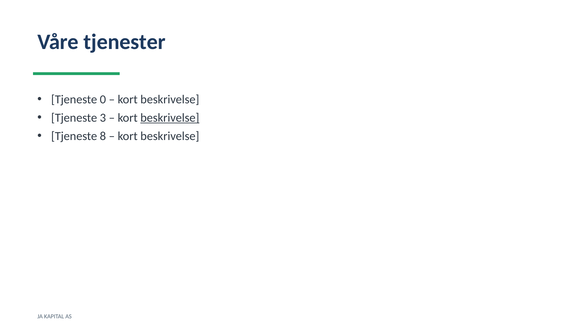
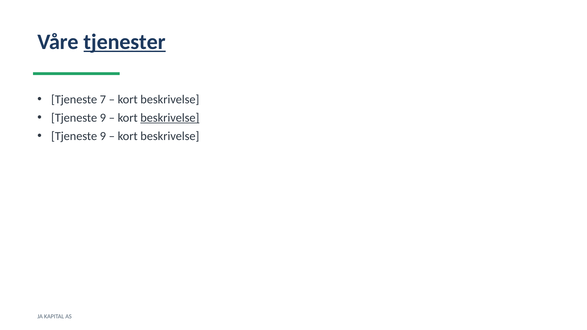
tjenester underline: none -> present
0: 0 -> 7
3 at (103, 118): 3 -> 9
8 at (103, 136): 8 -> 9
